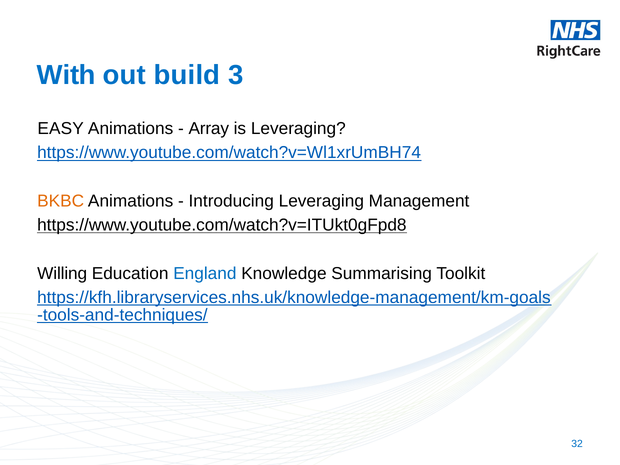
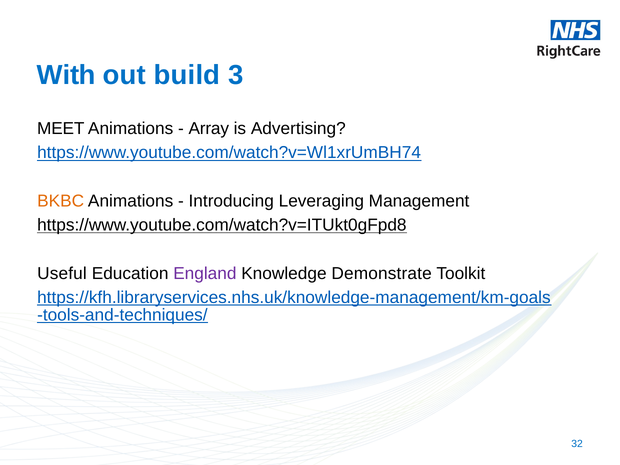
EASY: EASY -> MEET
is Leveraging: Leveraging -> Advertising
Willing: Willing -> Useful
England colour: blue -> purple
Summarising: Summarising -> Demonstrate
